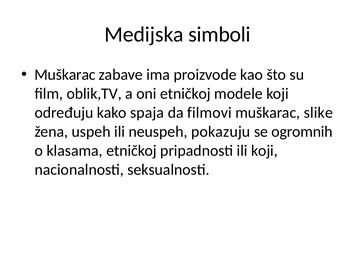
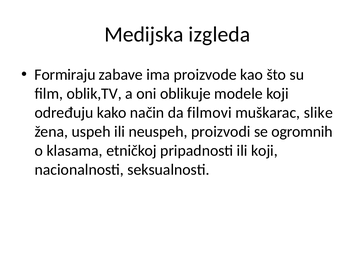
simboli: simboli -> izgleda
Muškarac at (65, 74): Muškarac -> Formiraju
oni etničkoj: etničkoj -> oblikuje
spaja: spaja -> način
pokazuju: pokazuju -> proizvodi
